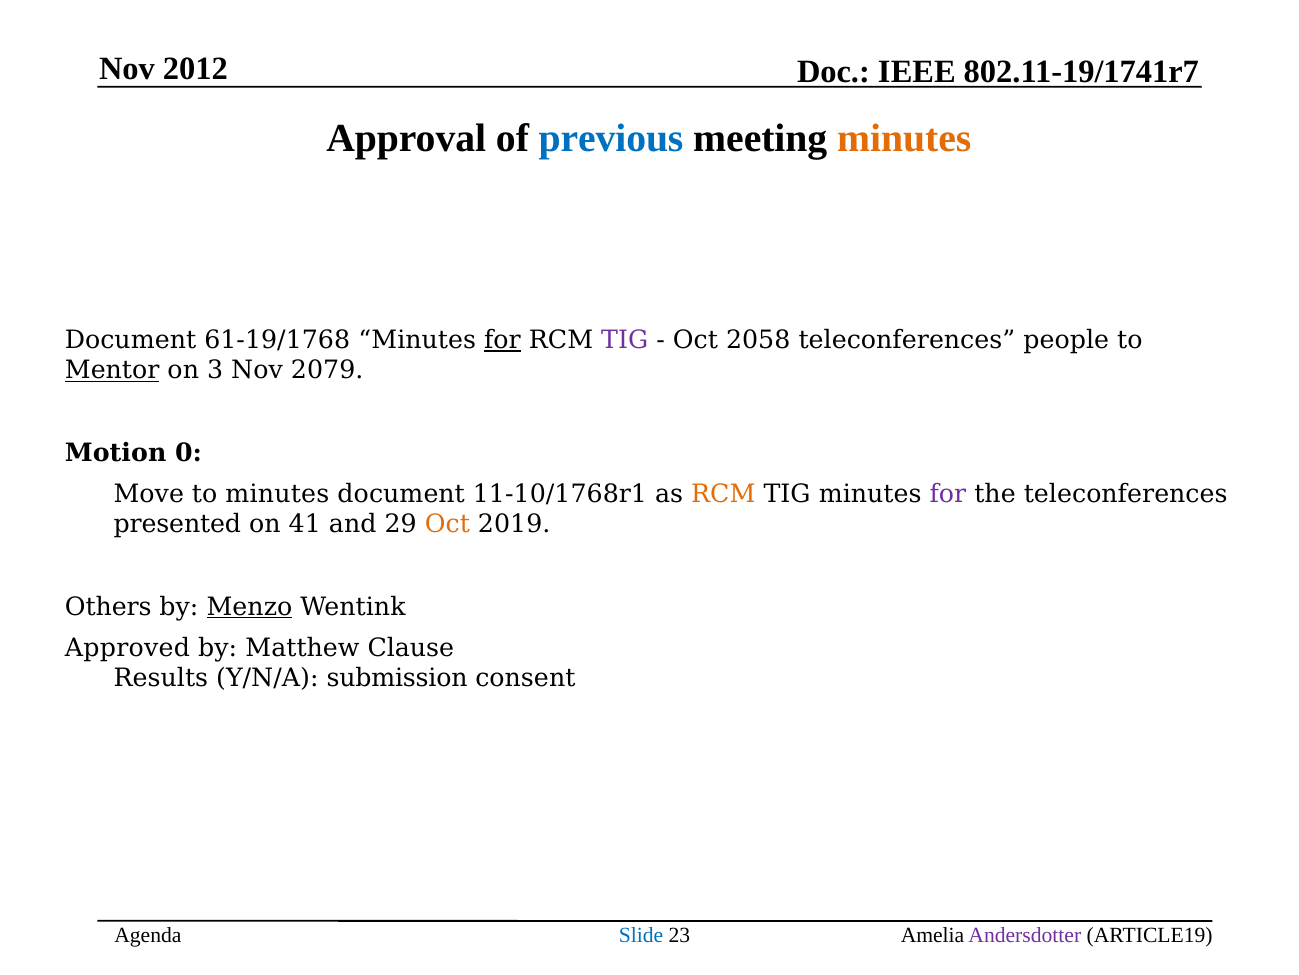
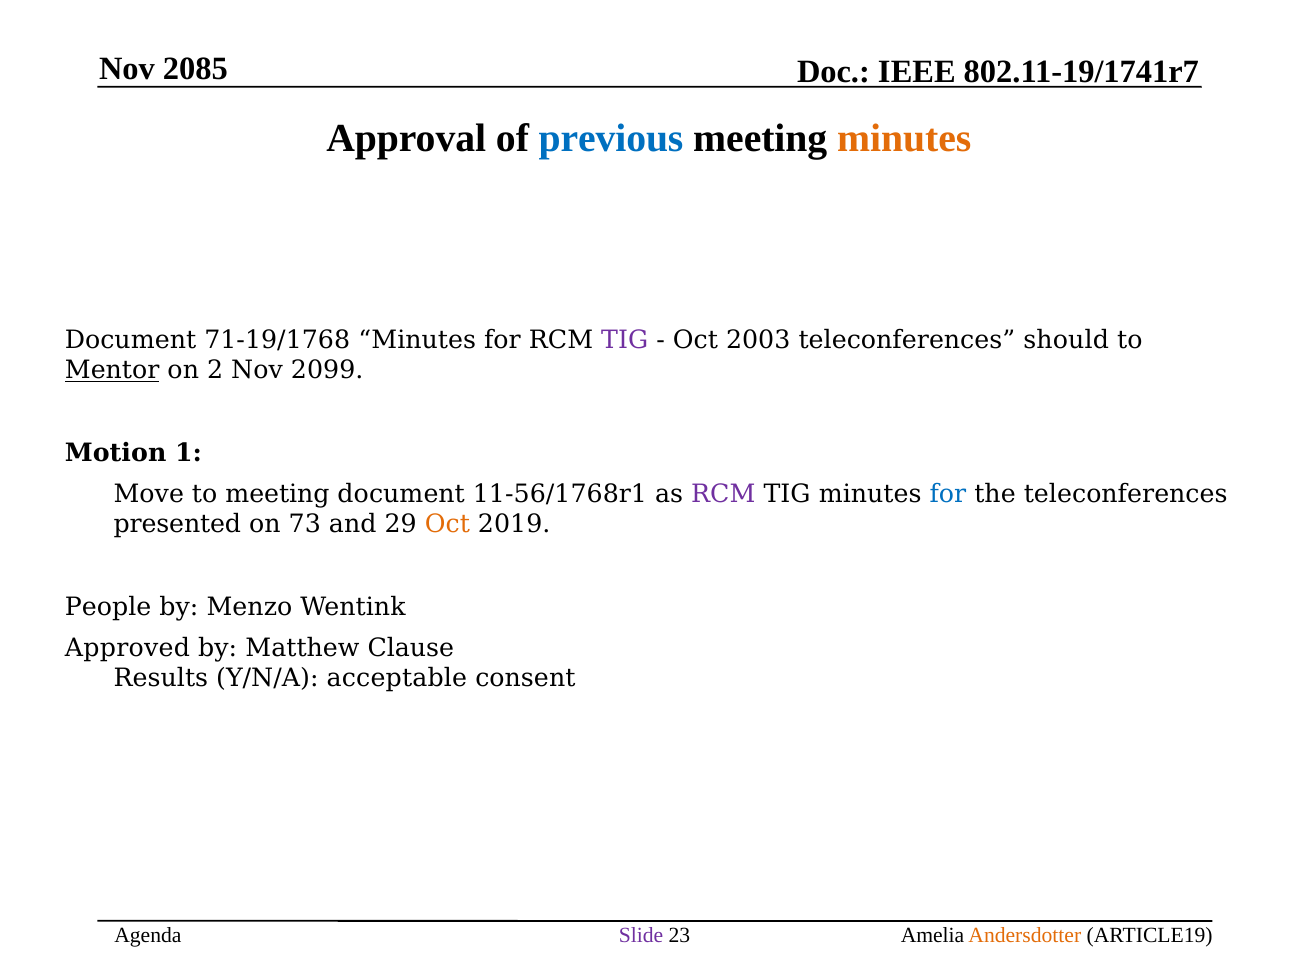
2012: 2012 -> 2085
61-19/1768: 61-19/1768 -> 71-19/1768
for at (502, 340) underline: present -> none
2058: 2058 -> 2003
people: people -> should
3: 3 -> 2
2079: 2079 -> 2099
0: 0 -> 1
to minutes: minutes -> meeting
11-10/1768r1: 11-10/1768r1 -> 11-56/1768r1
RCM at (723, 494) colour: orange -> purple
for at (948, 494) colour: purple -> blue
41: 41 -> 73
Others: Others -> People
Menzo underline: present -> none
submission: submission -> acceptable
Slide colour: blue -> purple
Andersdotter colour: purple -> orange
